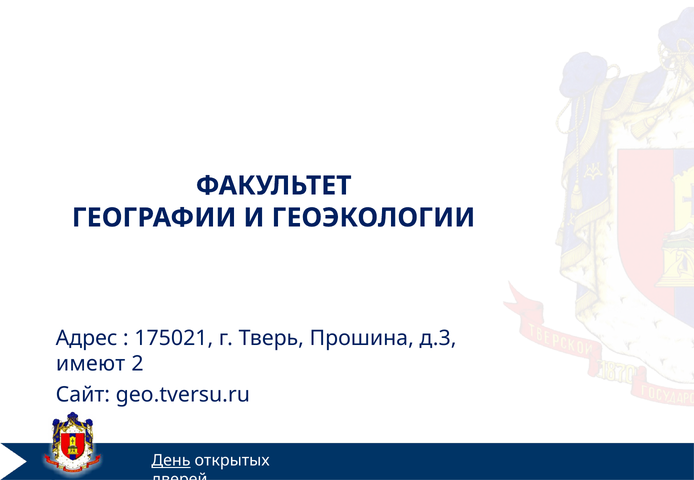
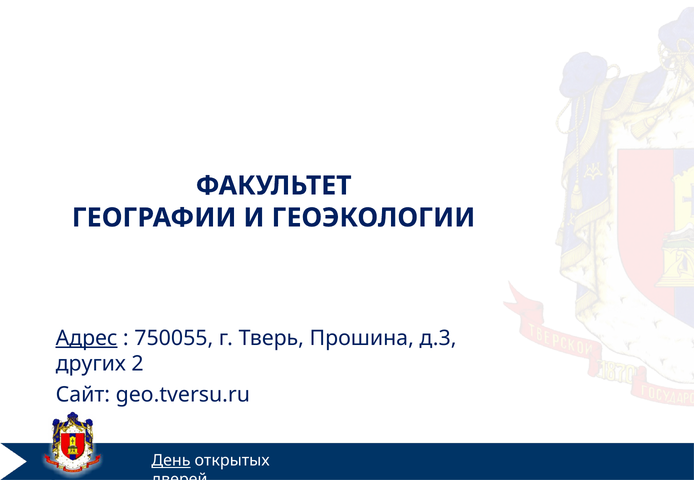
Адрес underline: none -> present
175021: 175021 -> 750055
имеют: имеют -> других
